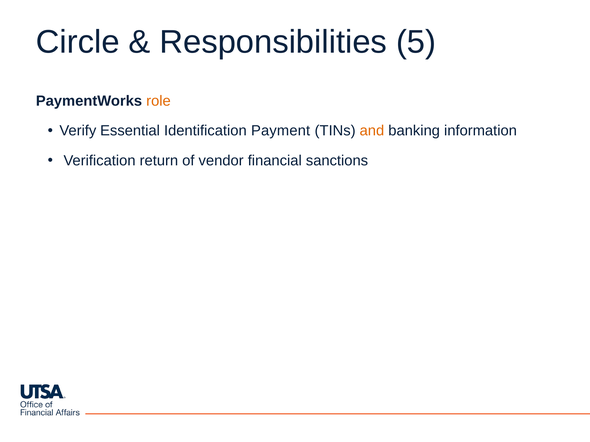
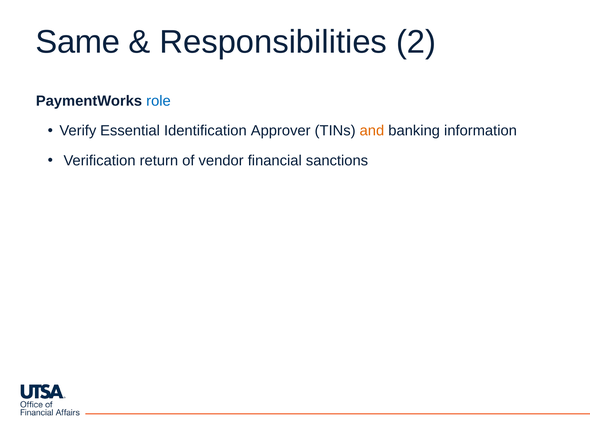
Circle: Circle -> Same
5: 5 -> 2
role colour: orange -> blue
Payment: Payment -> Approver
